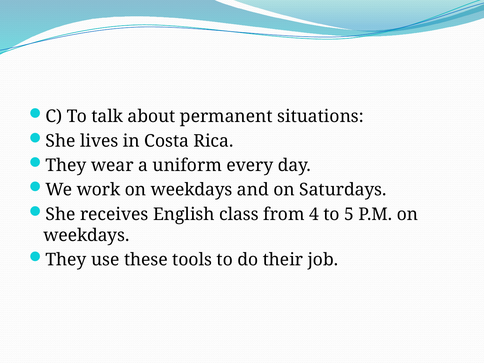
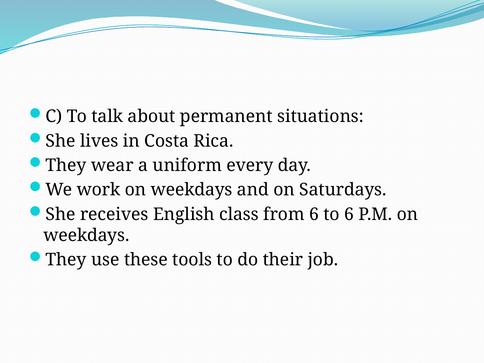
from 4: 4 -> 6
to 5: 5 -> 6
